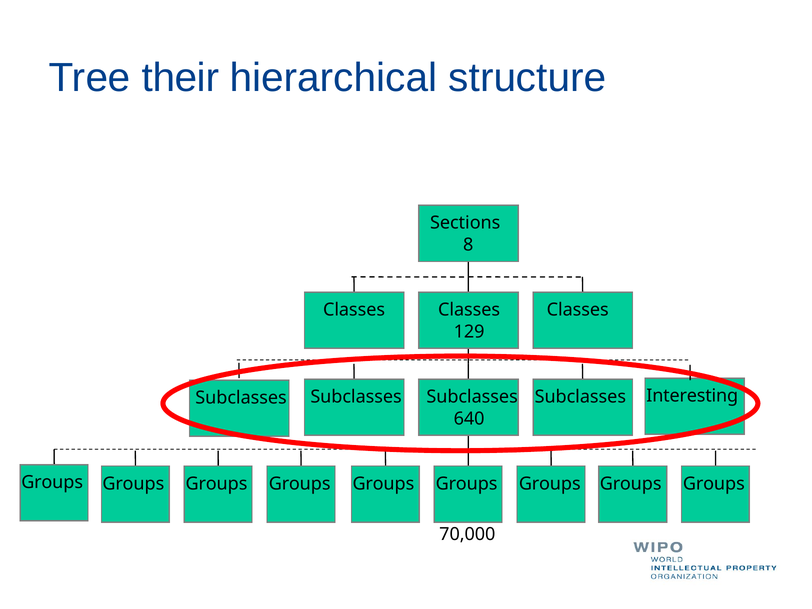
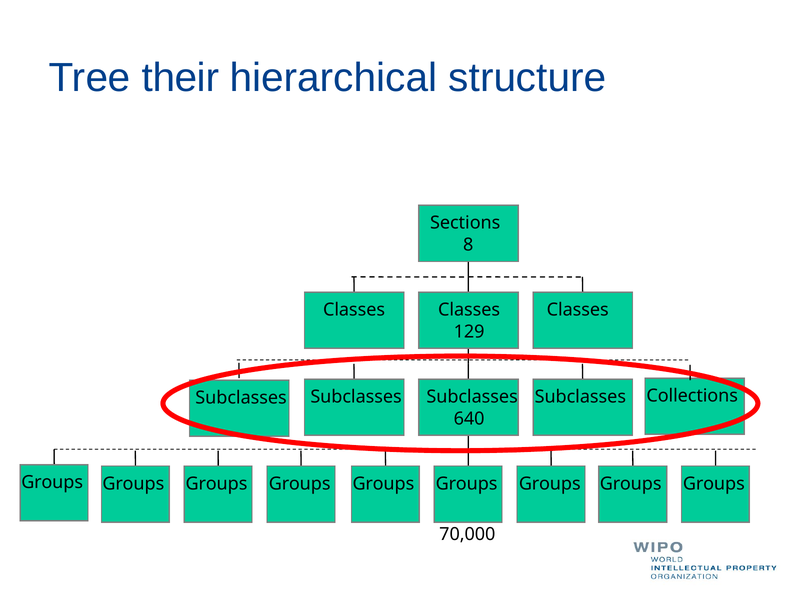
Interesting: Interesting -> Collections
